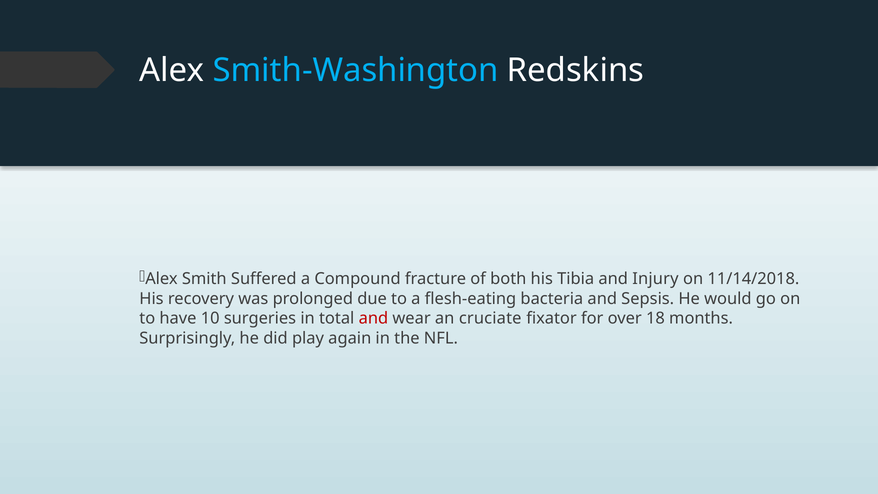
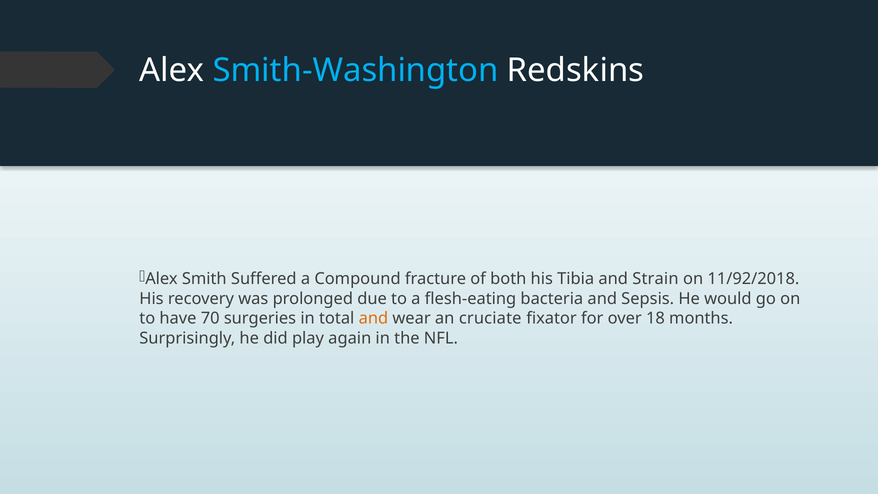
Injury: Injury -> Strain
11/14/2018: 11/14/2018 -> 11/92/2018
10: 10 -> 70
and at (373, 318) colour: red -> orange
